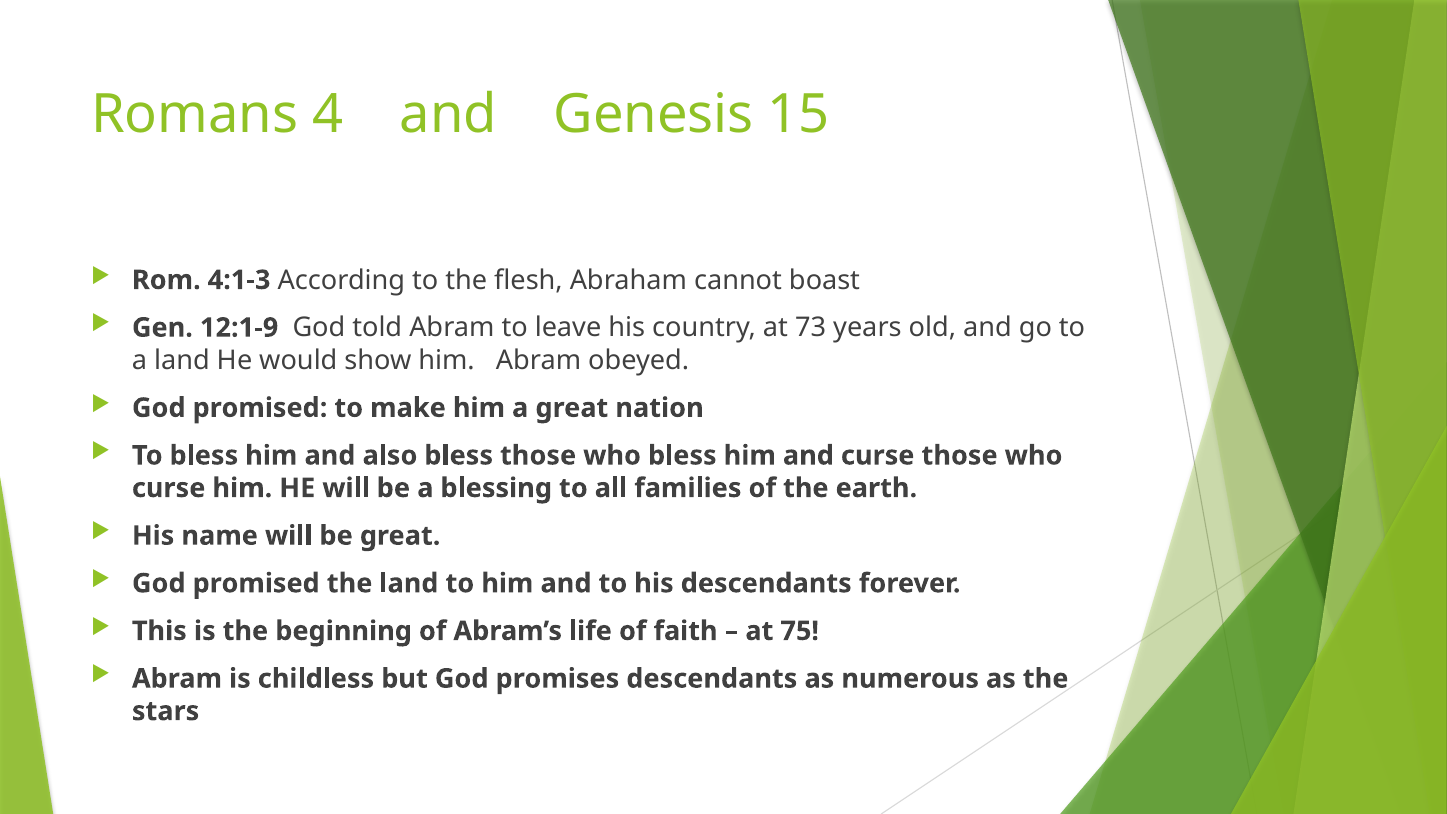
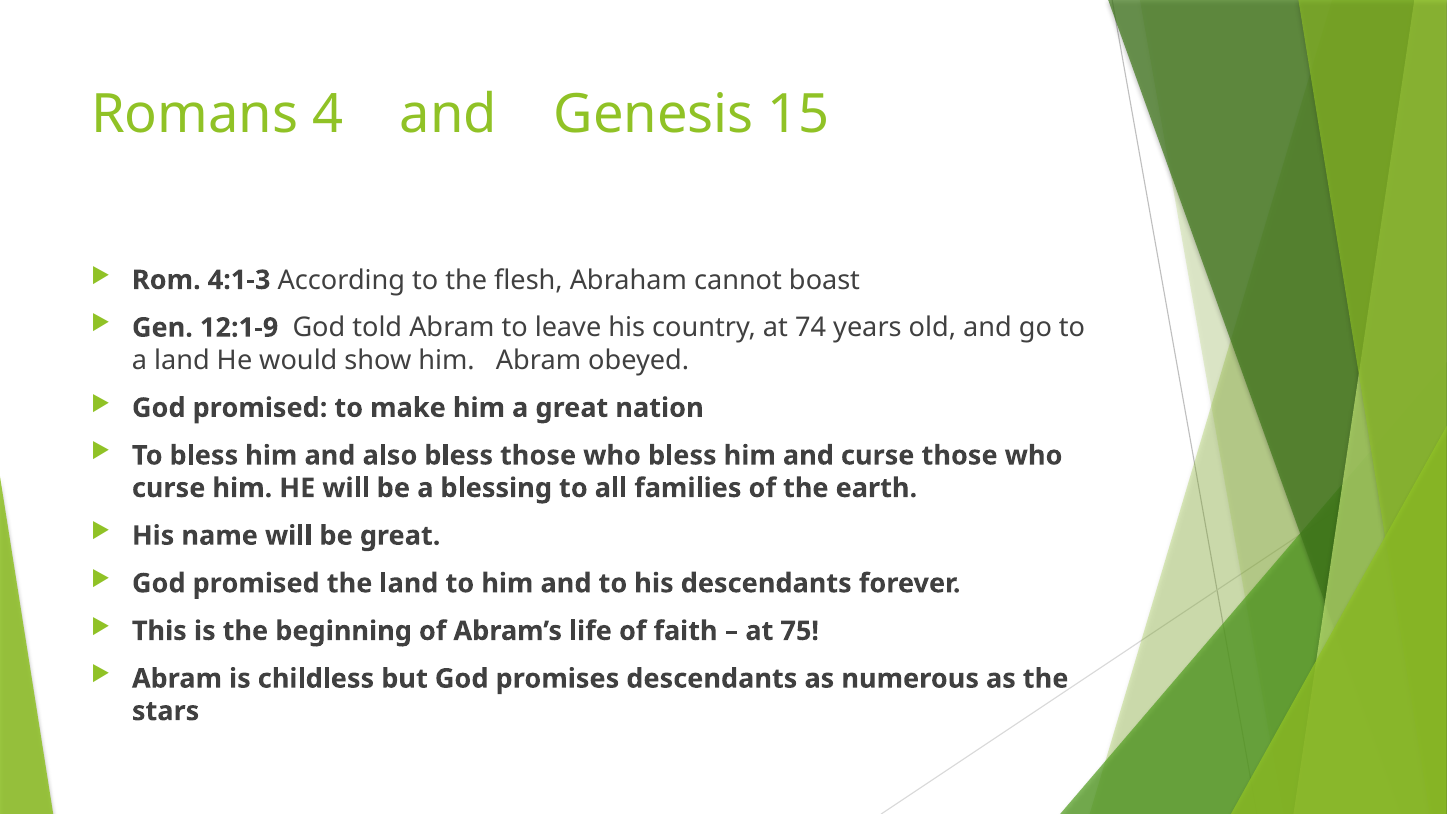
73: 73 -> 74
